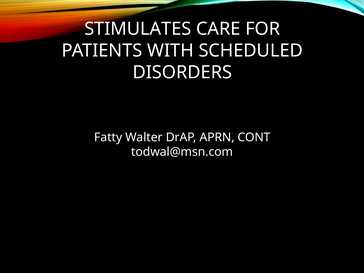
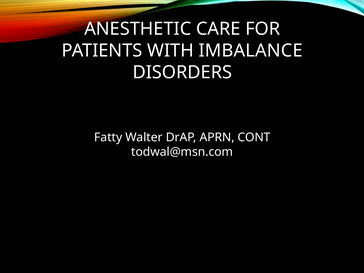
STIMULATES: STIMULATES -> ANESTHETIC
SCHEDULED: SCHEDULED -> IMBALANCE
